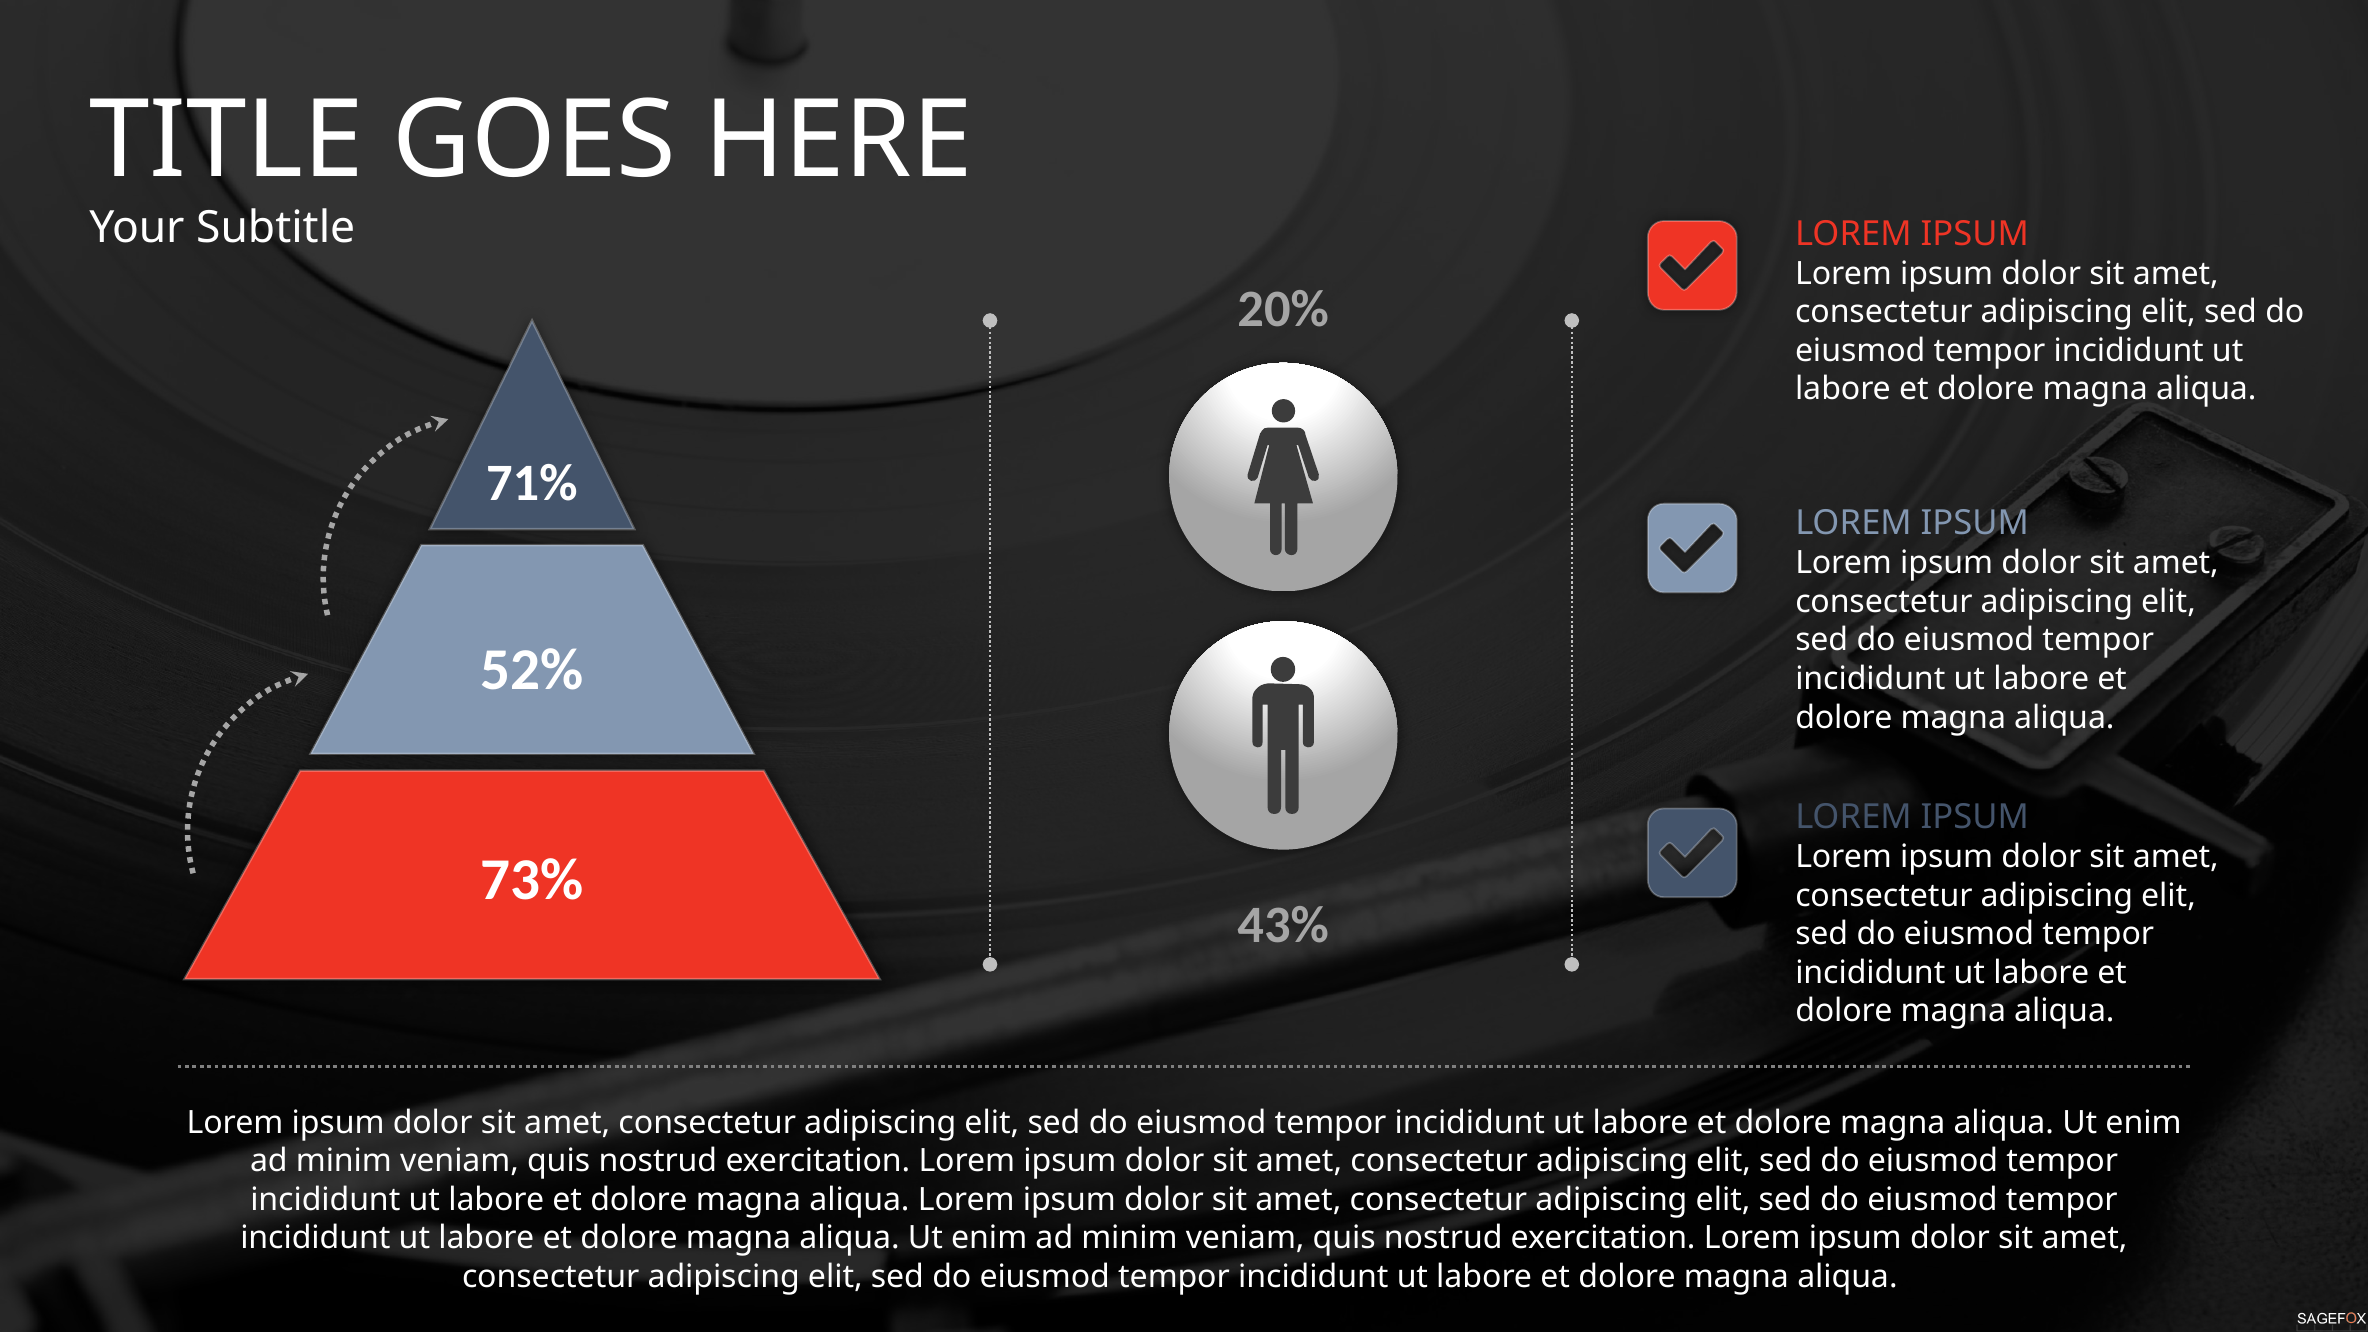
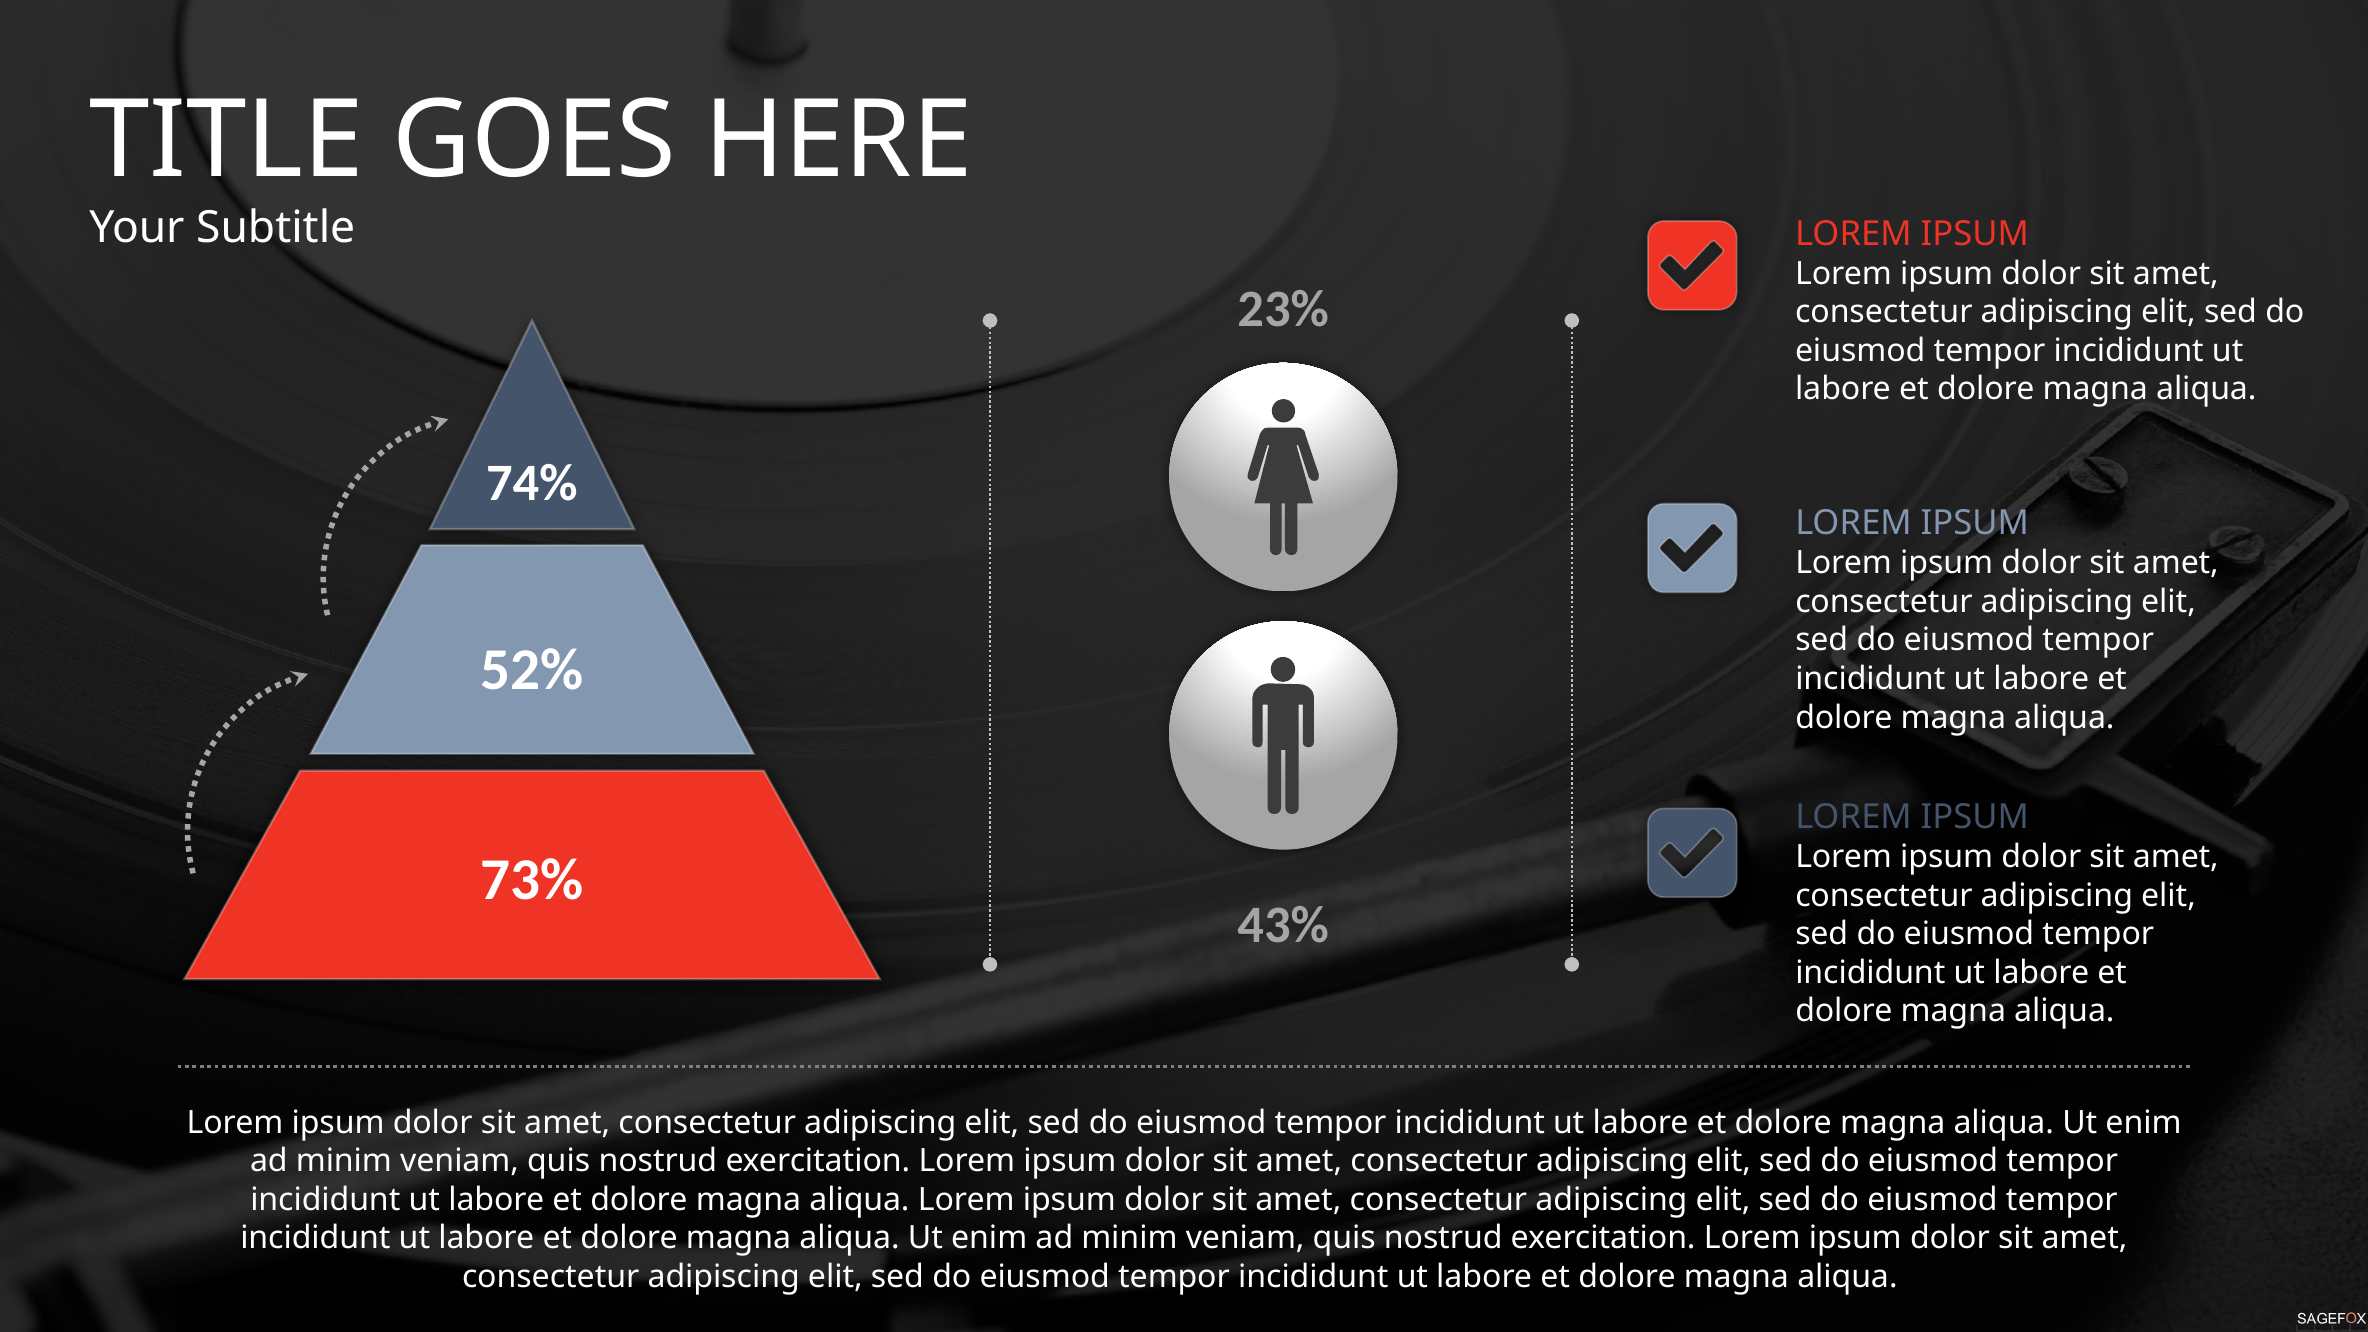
20%: 20% -> 23%
71%: 71% -> 74%
